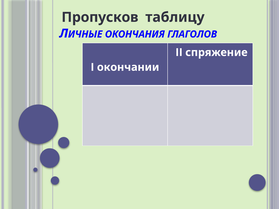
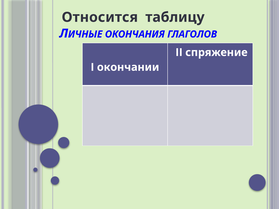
Пропусков: Пропусков -> Относится
